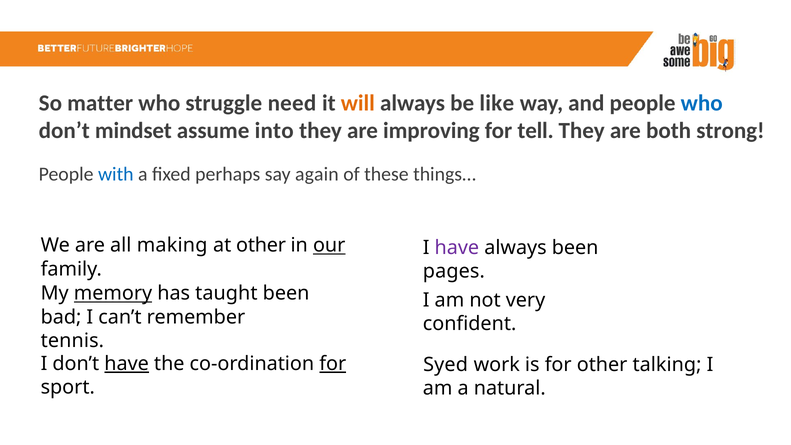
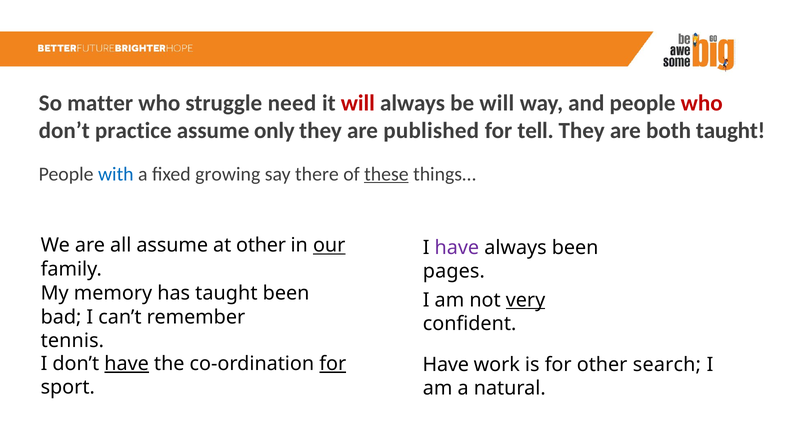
will at (358, 103) colour: orange -> red
be like: like -> will
who at (702, 103) colour: blue -> red
mindset: mindset -> practice
into: into -> only
improving: improving -> published
both strong: strong -> taught
perhaps: perhaps -> growing
again: again -> there
these underline: none -> present
all making: making -> assume
memory underline: present -> none
very underline: none -> present
Syed at (446, 365): Syed -> Have
talking: talking -> search
